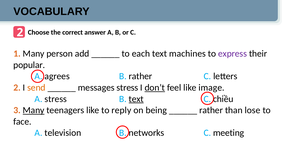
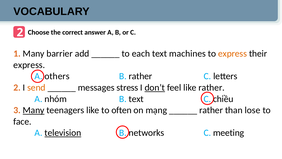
person: person -> barrier
express at (233, 54) colour: purple -> orange
popular at (29, 65): popular -> express
agrees: agrees -> others
like image: image -> rather
A stress: stress -> nhóm
text at (136, 99) underline: present -> none
reply: reply -> often
being: being -> mạng
television underline: none -> present
